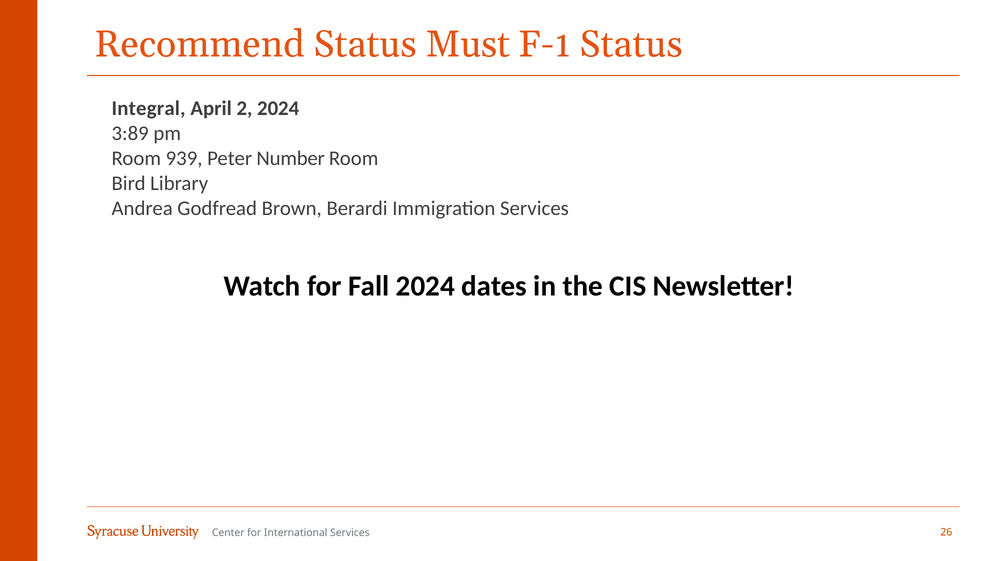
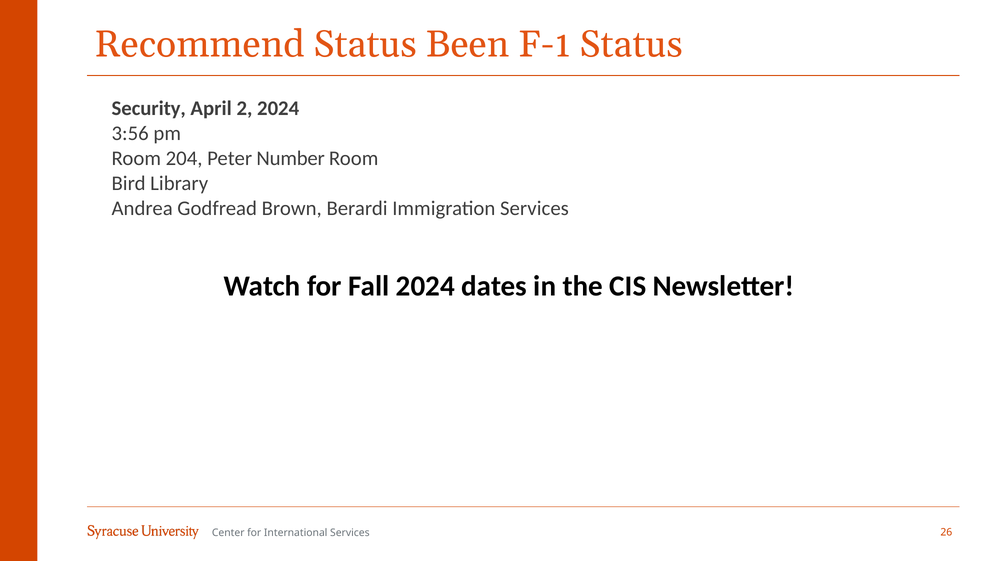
Must: Must -> Been
Integral: Integral -> Security
3:89: 3:89 -> 3:56
939: 939 -> 204
